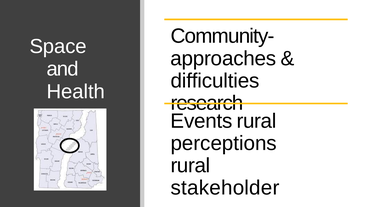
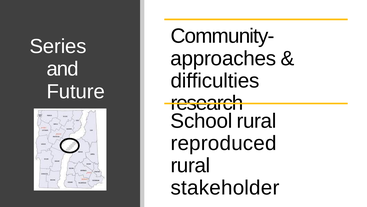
Space: Space -> Series
Health: Health -> Future
Events: Events -> School
perceptions: perceptions -> reproduced
